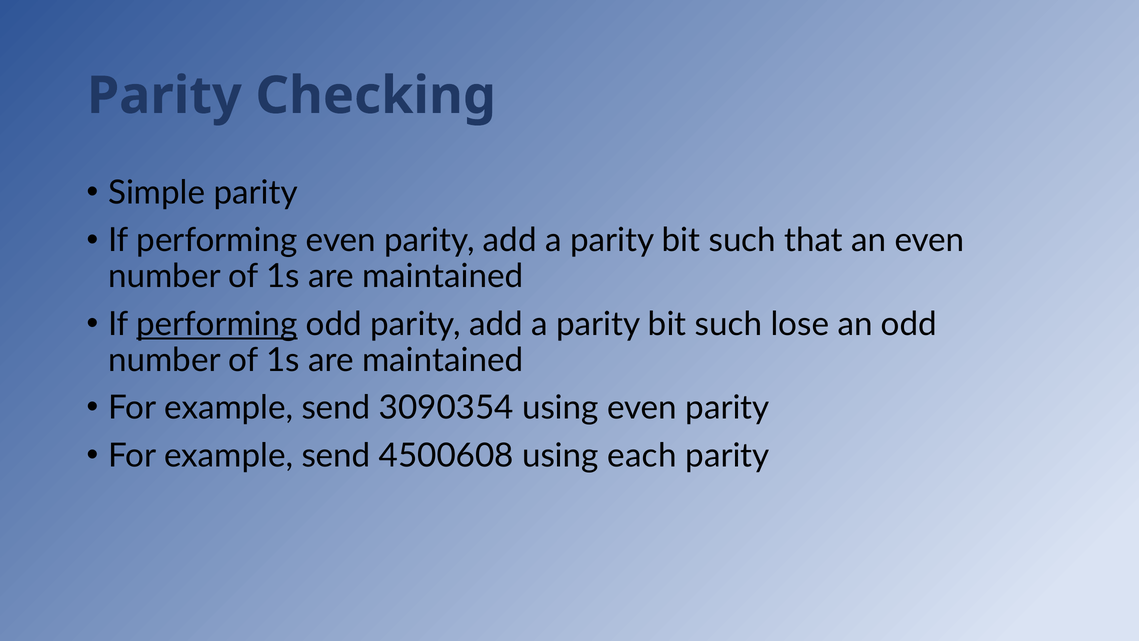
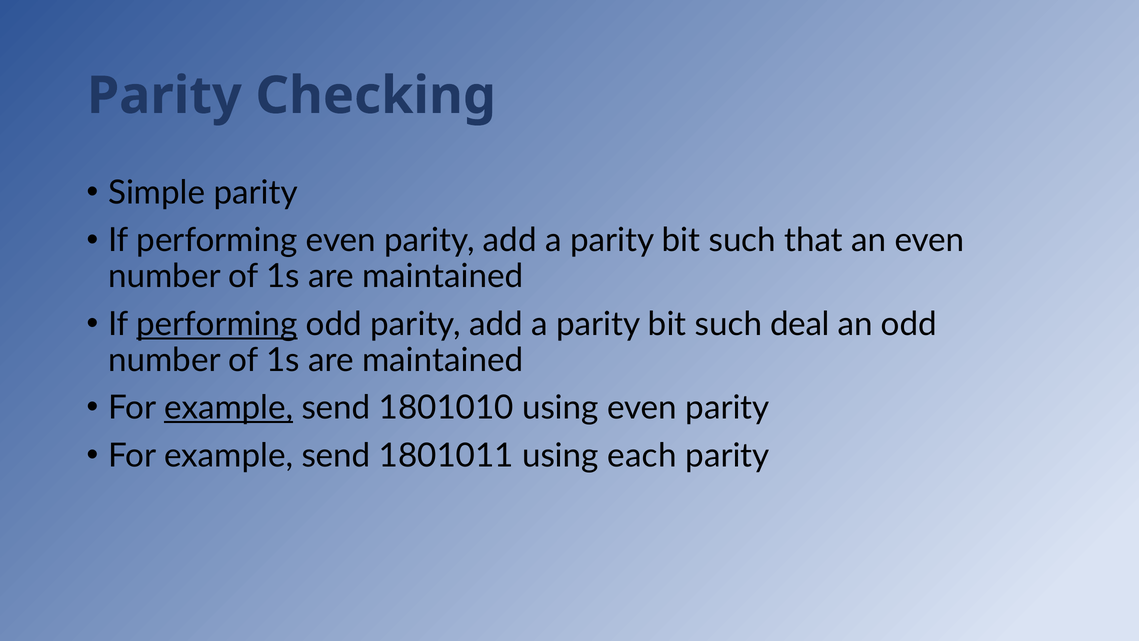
lose: lose -> deal
example at (229, 408) underline: none -> present
3090354: 3090354 -> 1801010
4500608: 4500608 -> 1801011
